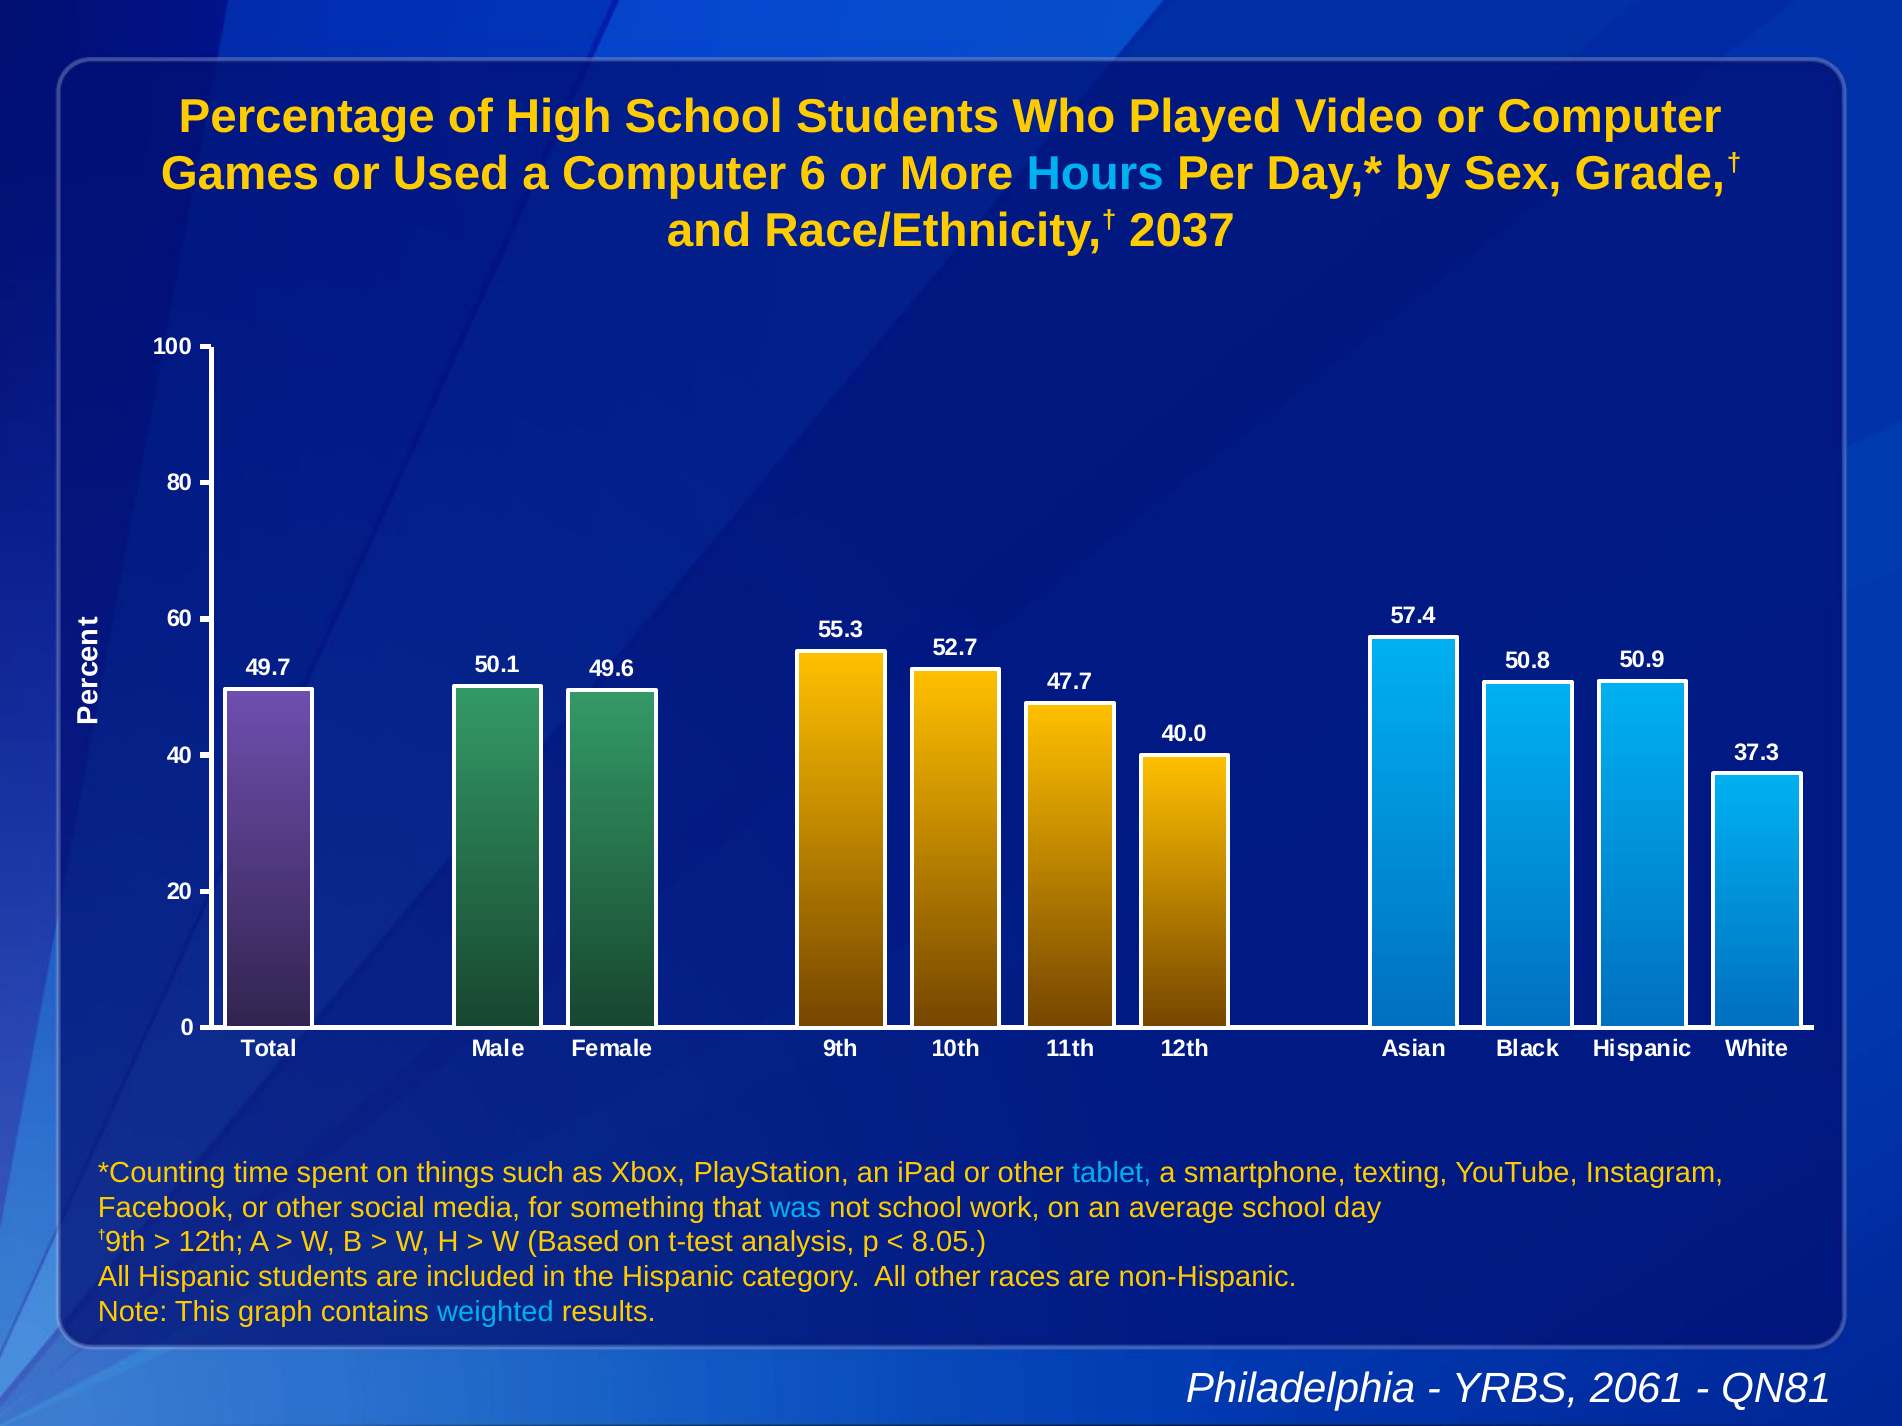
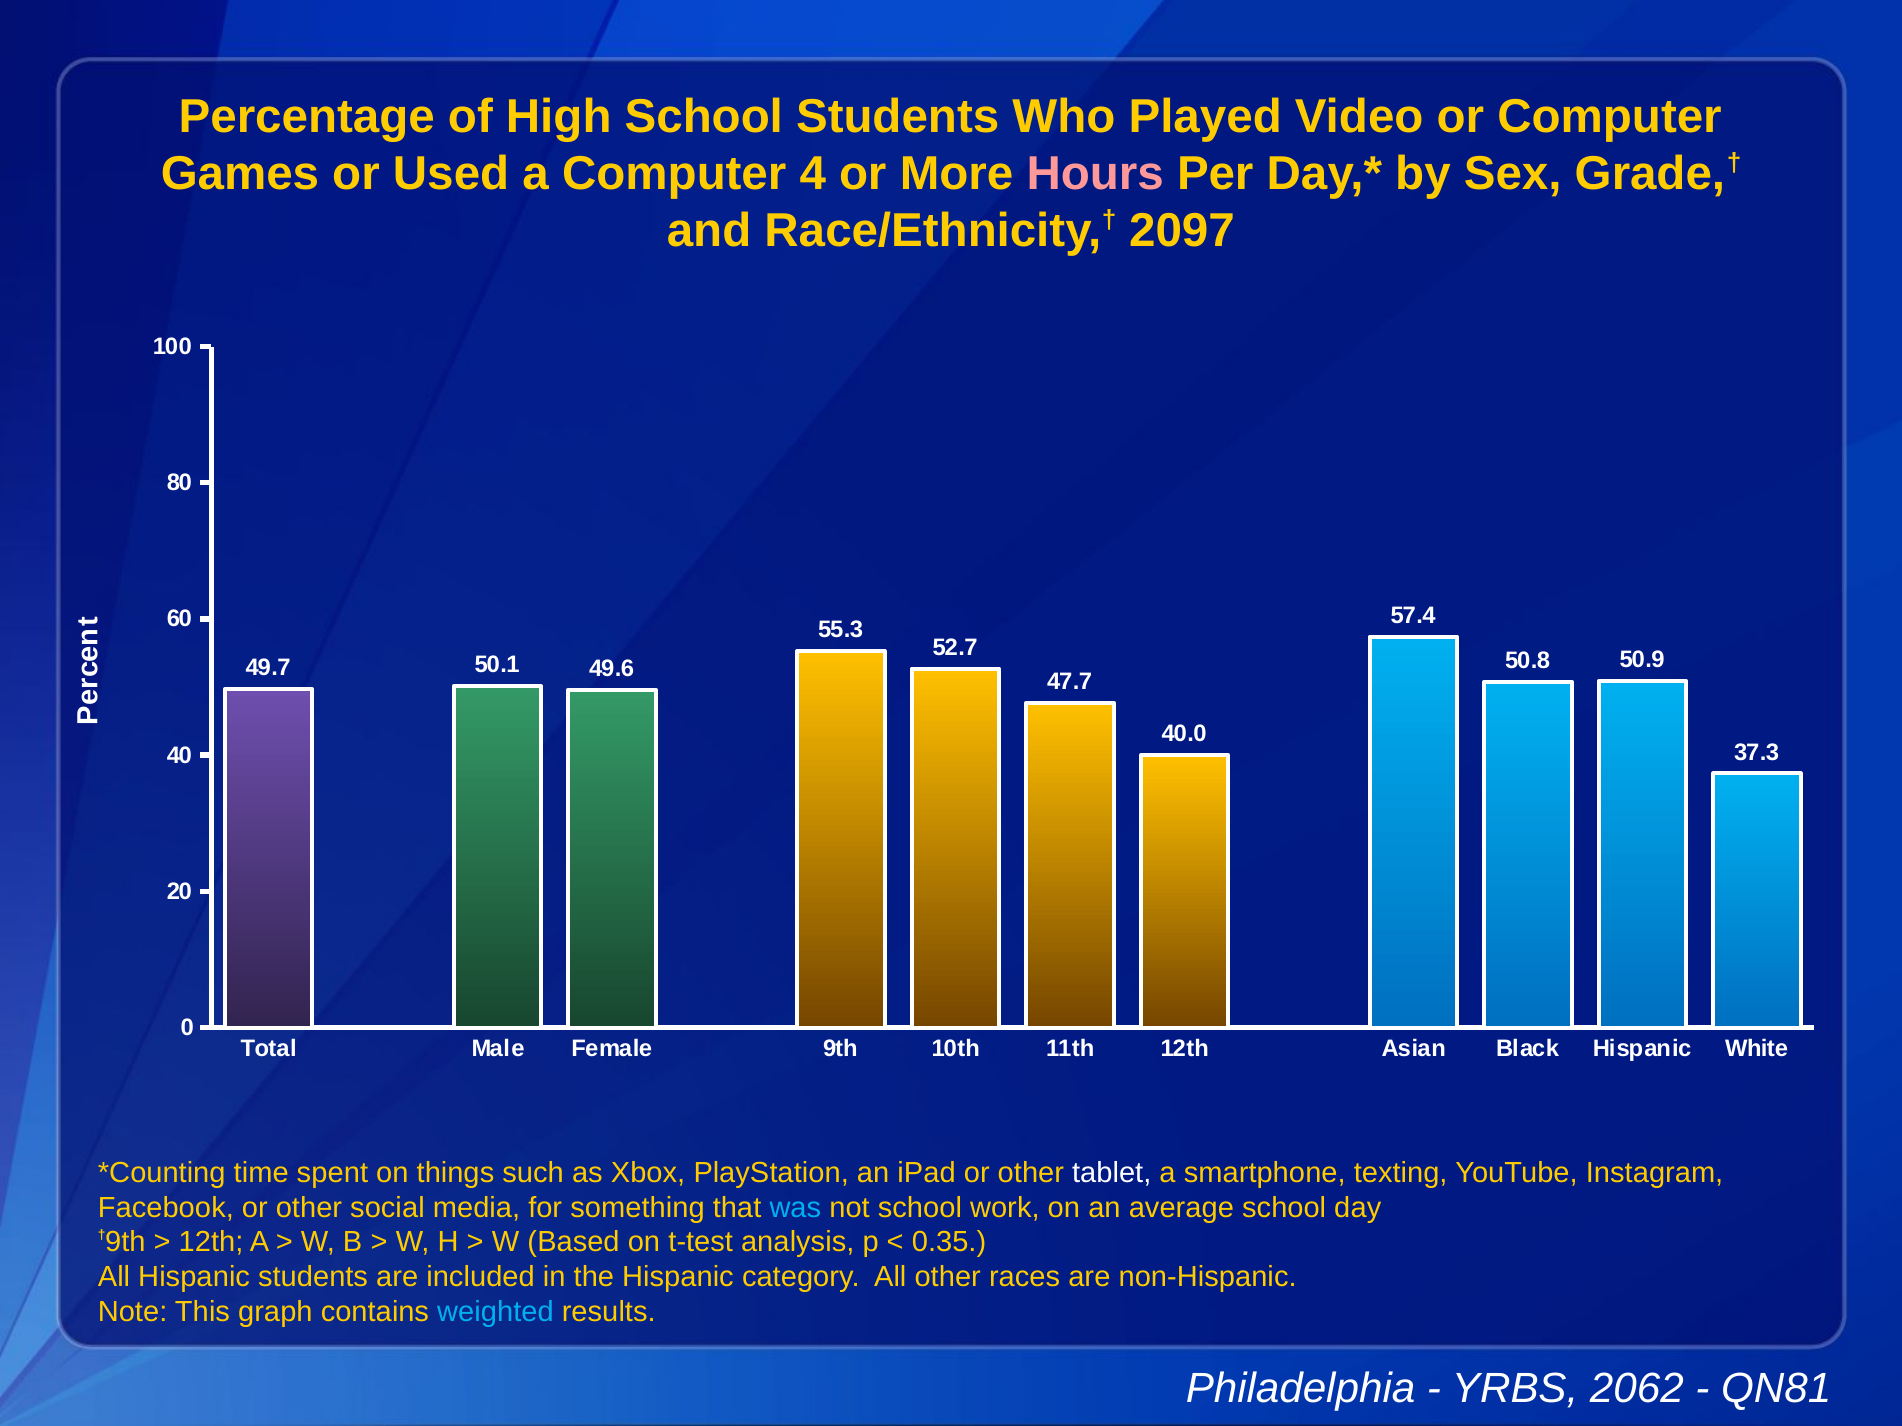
6: 6 -> 4
Hours colour: light blue -> pink
2037: 2037 -> 2097
tablet colour: light blue -> white
8.05: 8.05 -> 0.35
2061: 2061 -> 2062
